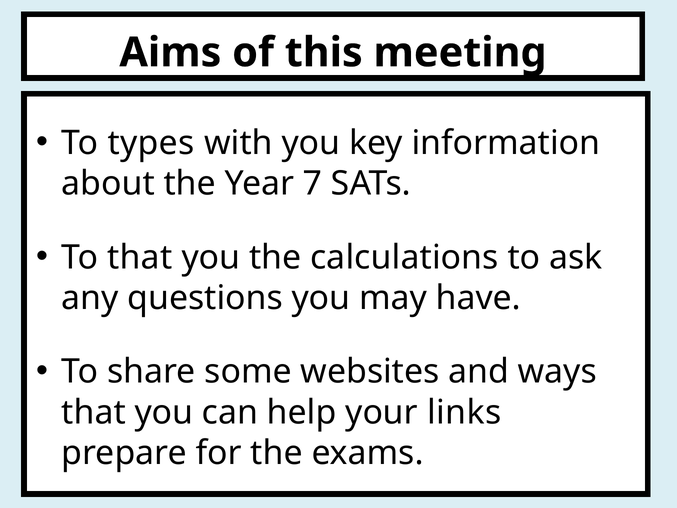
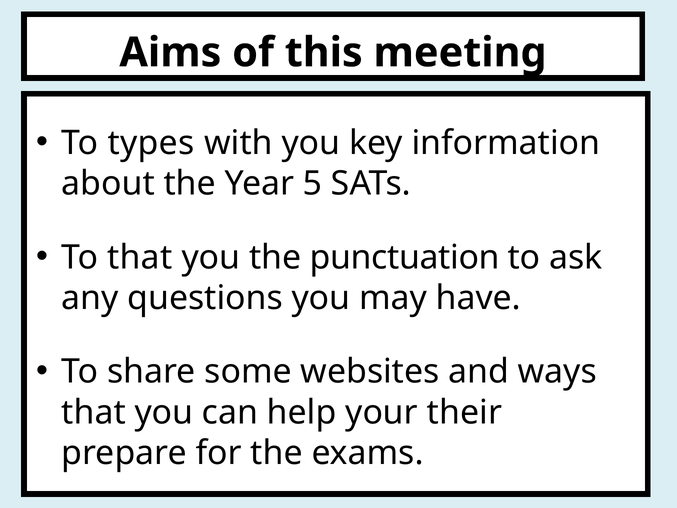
7: 7 -> 5
calculations: calculations -> punctuation
links: links -> their
